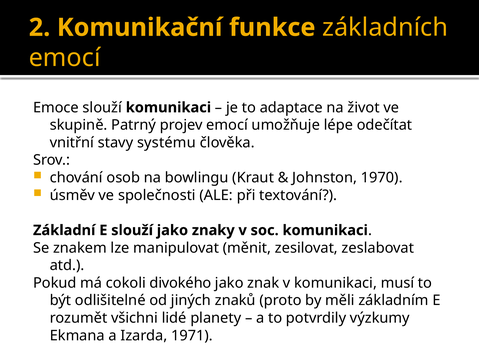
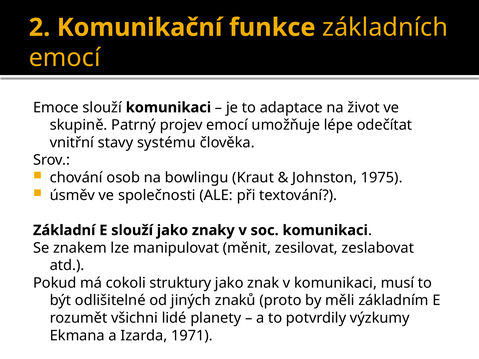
1970: 1970 -> 1975
divokého: divokého -> struktury
